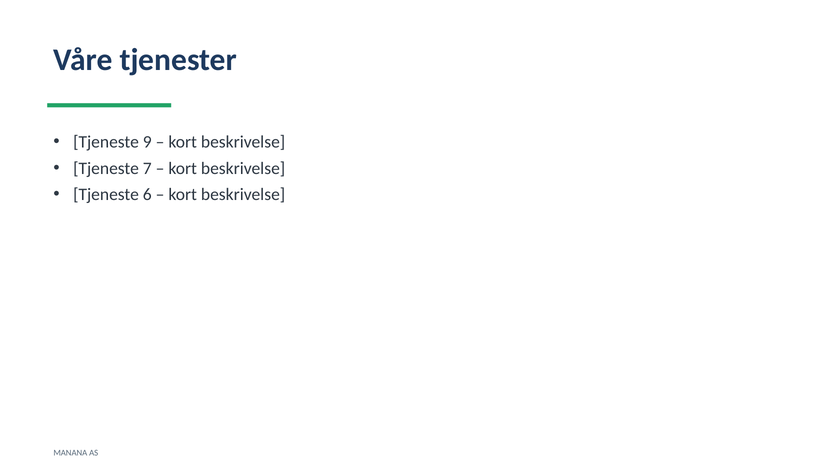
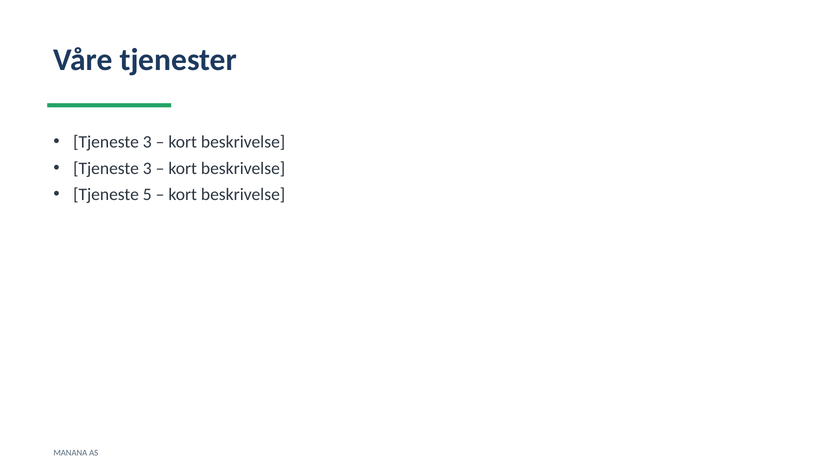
9 at (147, 142): 9 -> 3
7 at (147, 169): 7 -> 3
6: 6 -> 5
